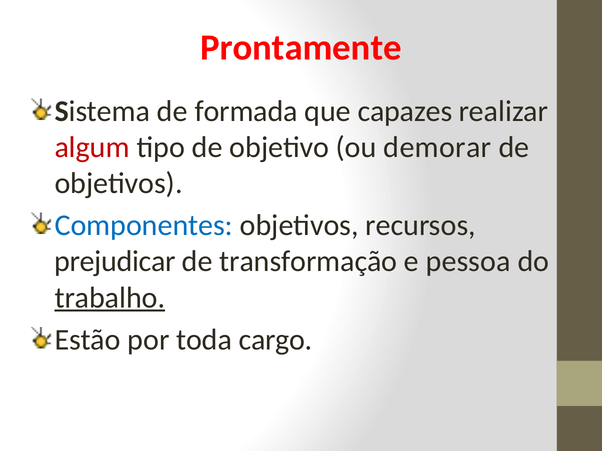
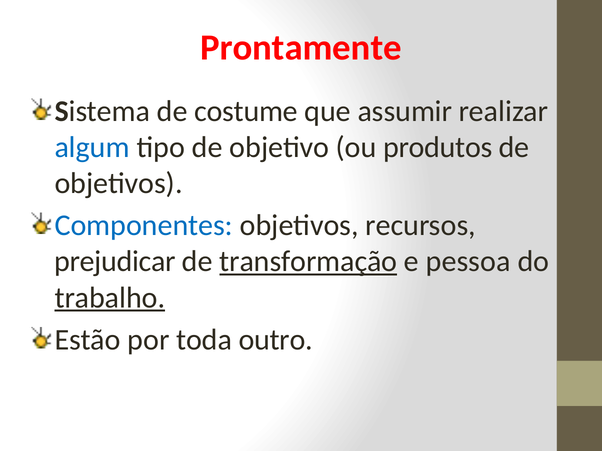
formada: formada -> costume
capazes: capazes -> assumir
algum colour: red -> blue
demorar: demorar -> produtos
transformação underline: none -> present
cargo: cargo -> outro
